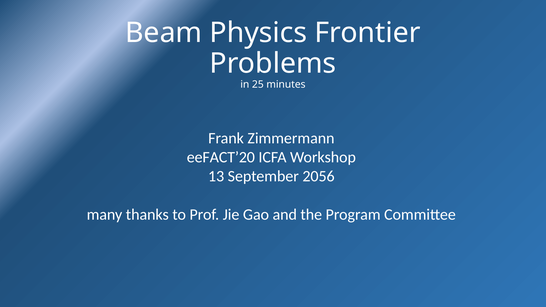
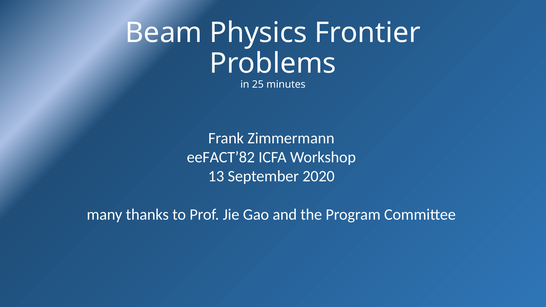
eeFACT’20: eeFACT’20 -> eeFACT’82
2056: 2056 -> 2020
